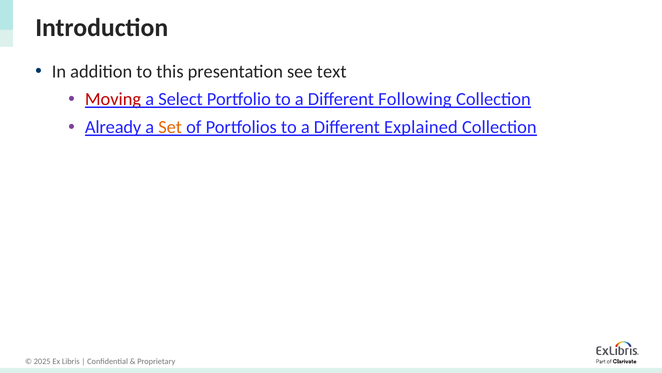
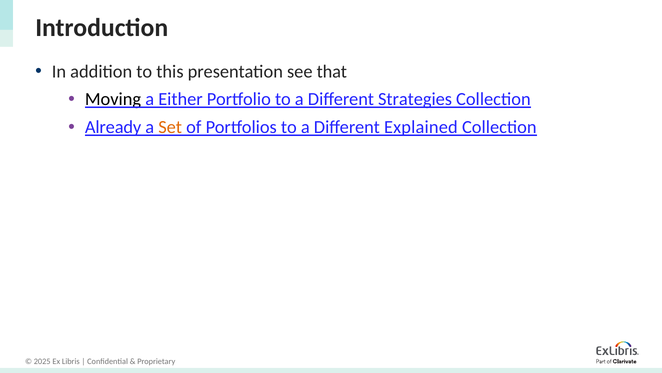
text: text -> that
Moving colour: red -> black
Select: Select -> Either
Following: Following -> Strategies
